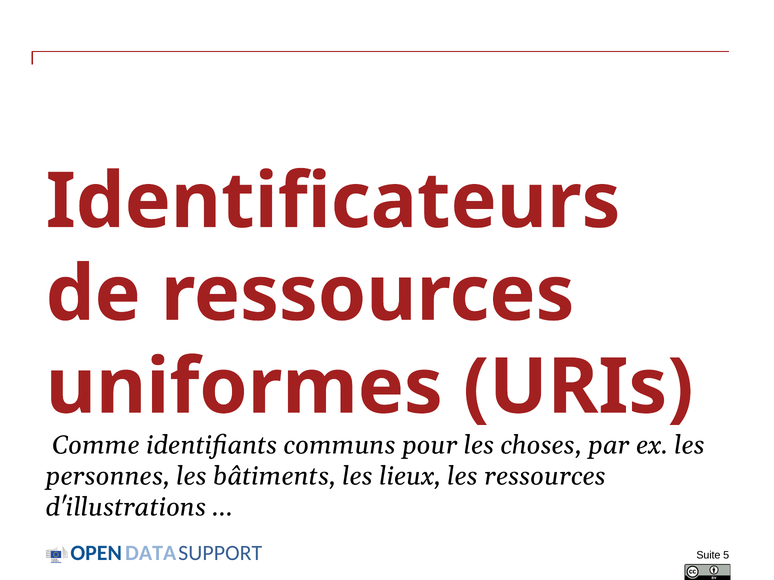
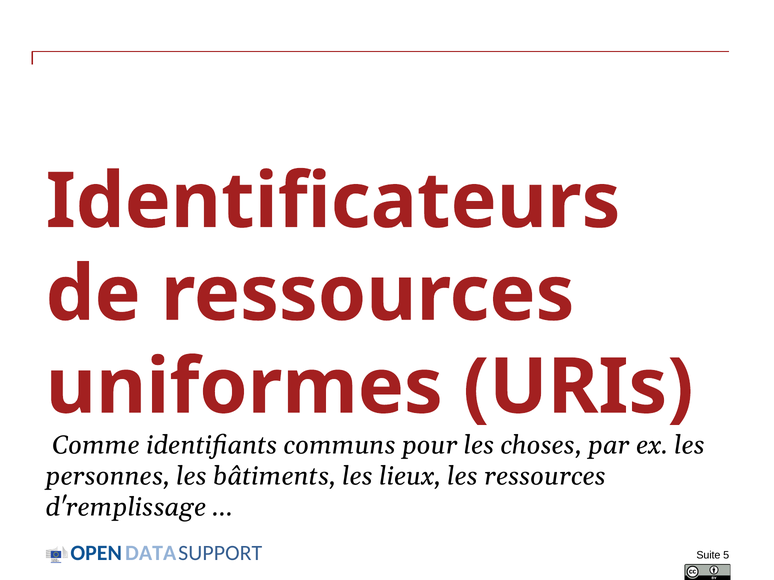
d'illustrations: d'illustrations -> d'remplissage
